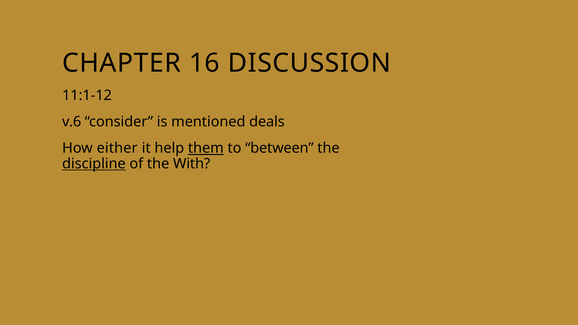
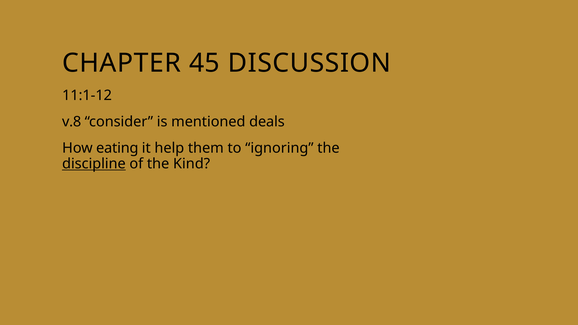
16: 16 -> 45
v.6: v.6 -> v.8
either: either -> eating
them underline: present -> none
between: between -> ignoring
With: With -> Kind
